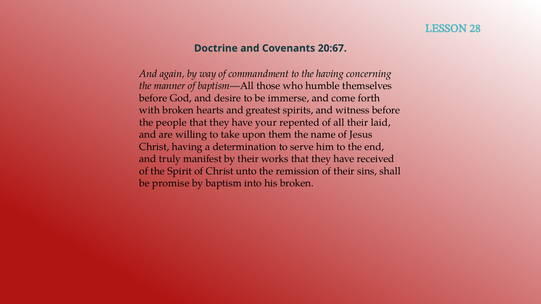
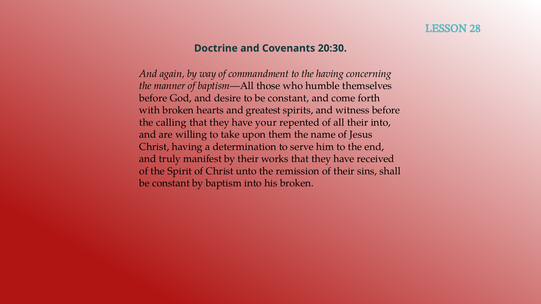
20:67: 20:67 -> 20:30
to be immerse: immerse -> constant
people: people -> calling
their laid: laid -> into
promise at (171, 183): promise -> constant
